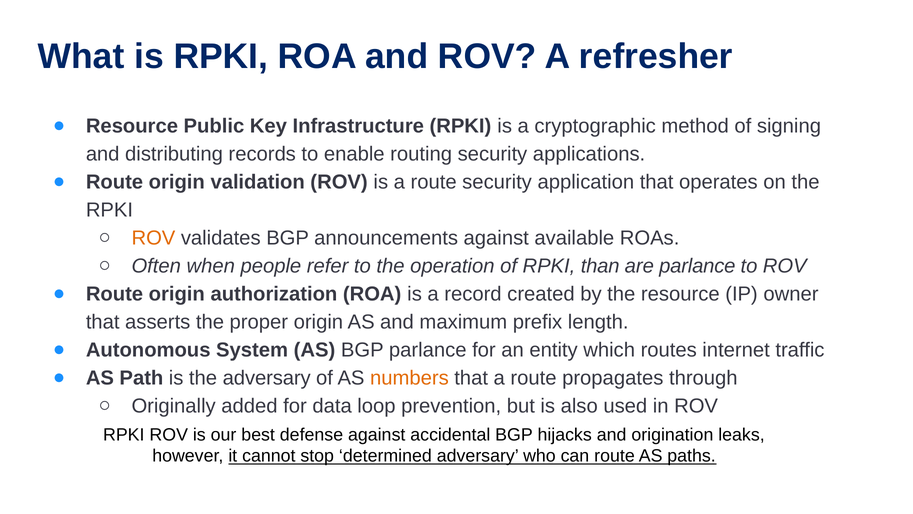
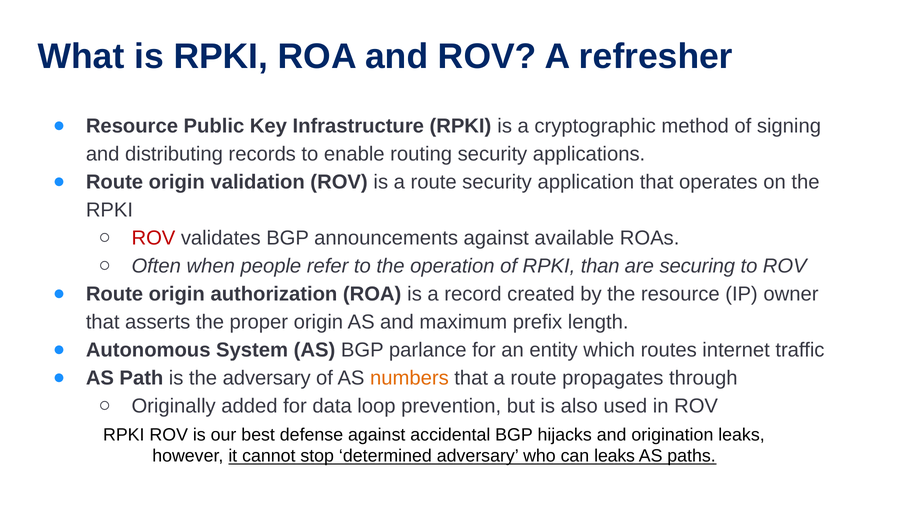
ROV at (153, 238) colour: orange -> red
are parlance: parlance -> securing
can route: route -> leaks
